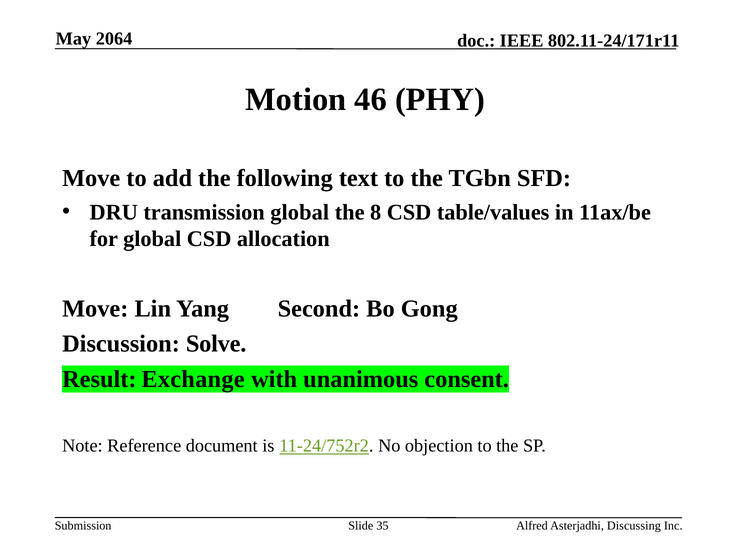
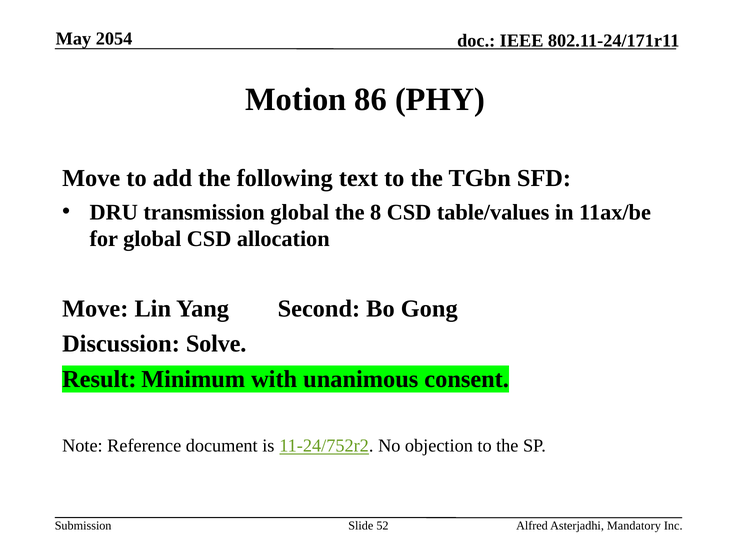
2064: 2064 -> 2054
46: 46 -> 86
Exchange: Exchange -> Minimum
35: 35 -> 52
Discussing: Discussing -> Mandatory
